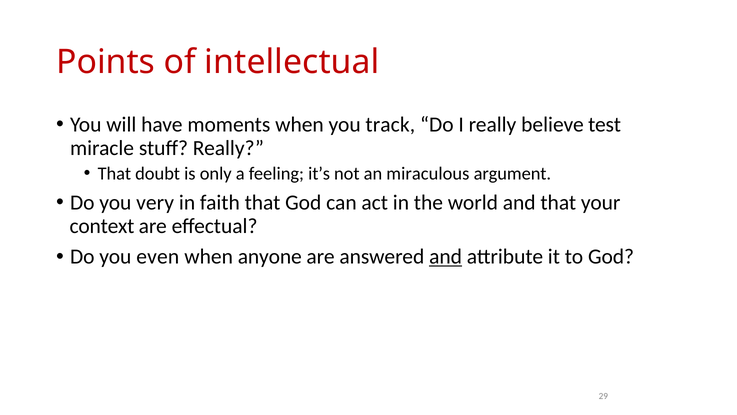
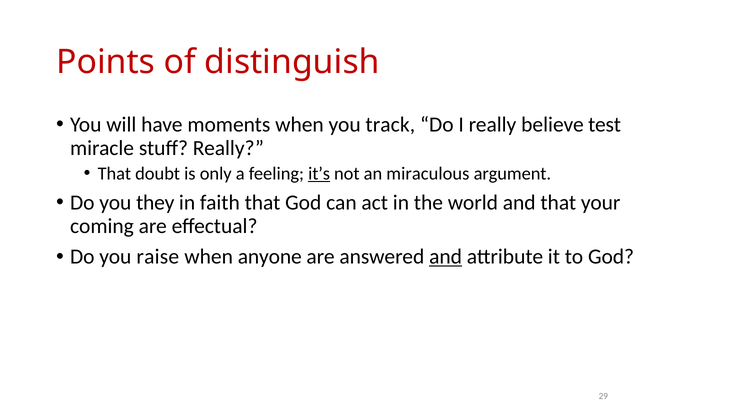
intellectual: intellectual -> distinguish
it’s underline: none -> present
very: very -> they
context: context -> coming
even: even -> raise
